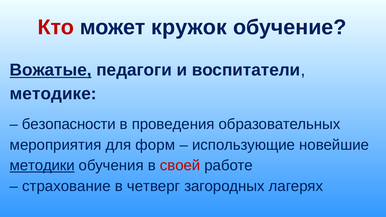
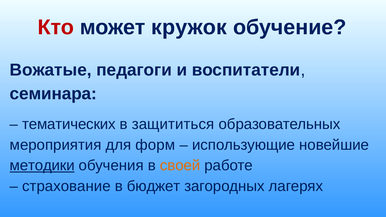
Вожатые underline: present -> none
методике: методике -> семинара
безопасности: безопасности -> тематических
проведения: проведения -> защититься
своей colour: red -> orange
четверг: четверг -> бюджет
